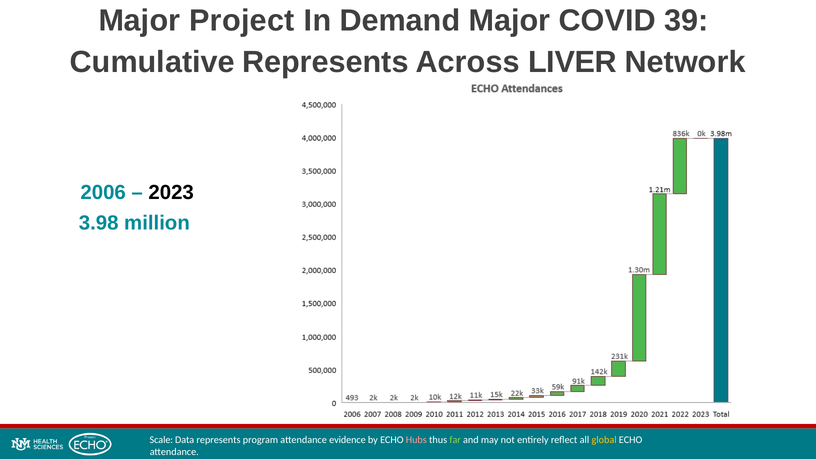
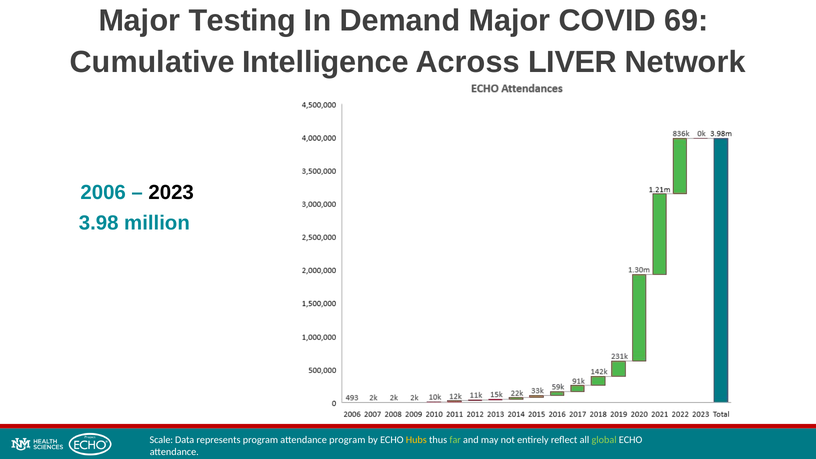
Project: Project -> Testing
39: 39 -> 69
Cumulative Represents: Represents -> Intelligence
attendance evidence: evidence -> program
Hubs colour: pink -> yellow
global colour: yellow -> light green
